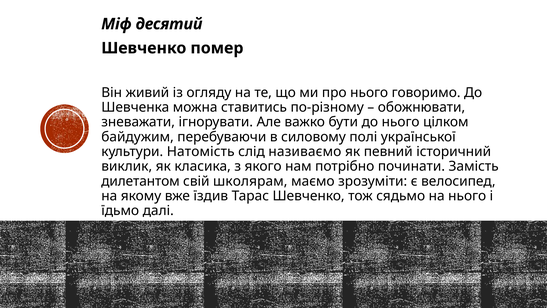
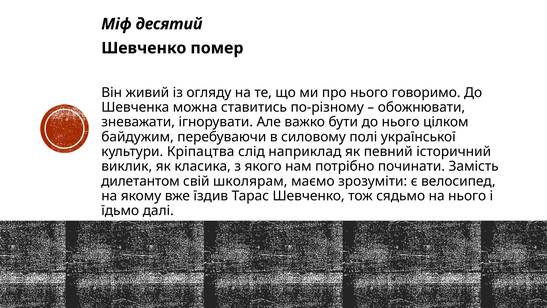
Натомість: Натомість -> Кріпацтва
називаємо: називаємо -> наприклад
